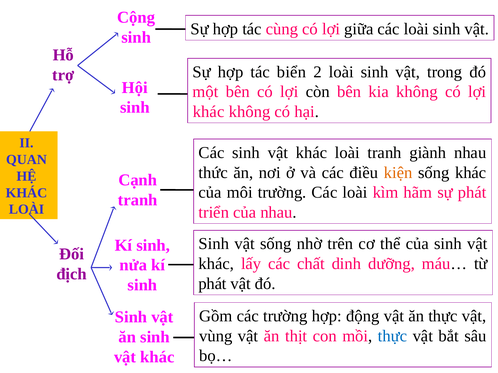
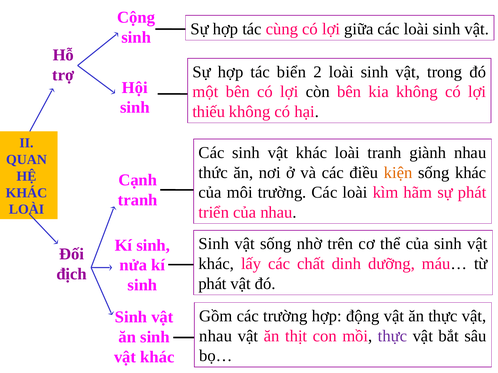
khác at (209, 112): khác -> thiếu
vùng at (216, 336): vùng -> nhau
thực at (393, 336) colour: blue -> purple
